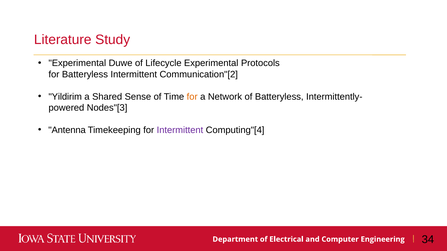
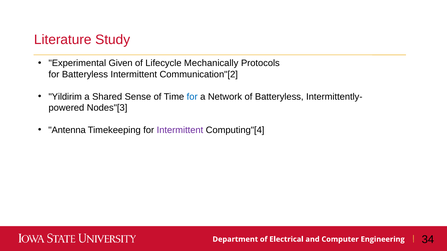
Duwe: Duwe -> Given
Lifecycle Experimental: Experimental -> Mechanically
for at (192, 97) colour: orange -> blue
